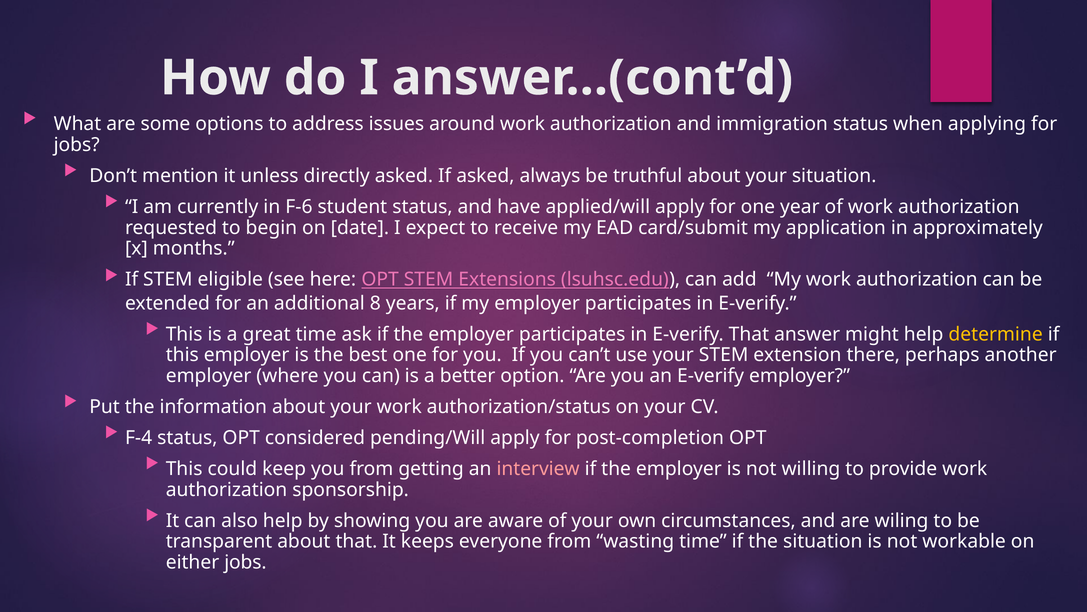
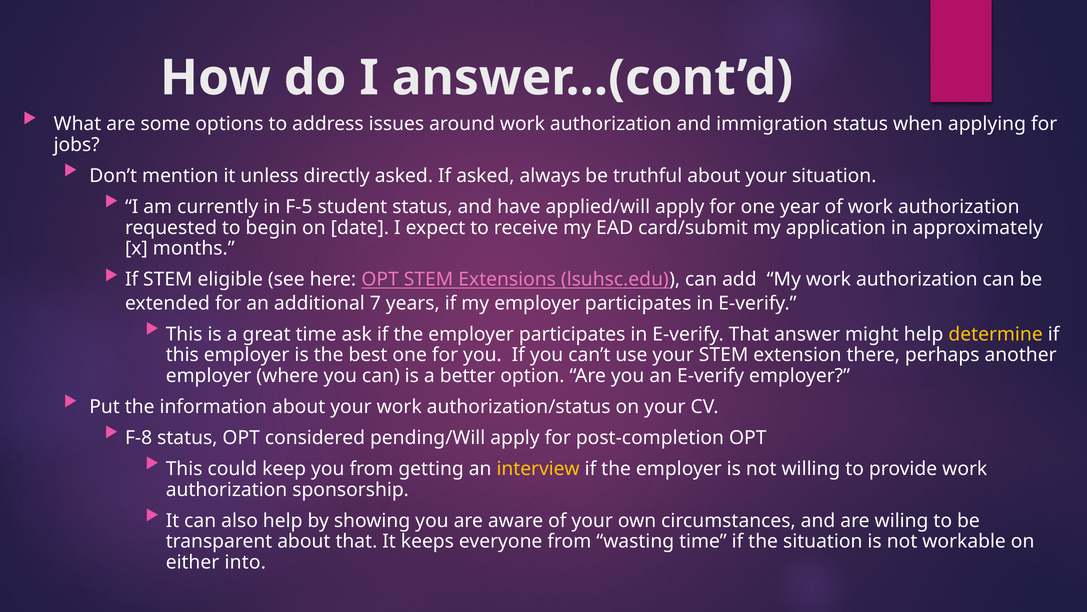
F-6: F-6 -> F-5
8: 8 -> 7
F-4: F-4 -> F-8
interview colour: pink -> yellow
either jobs: jobs -> into
